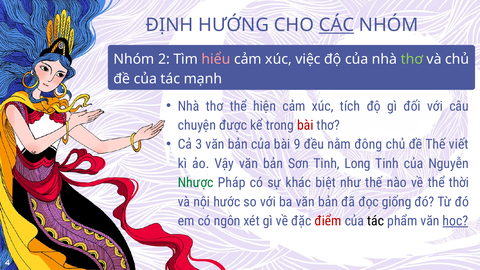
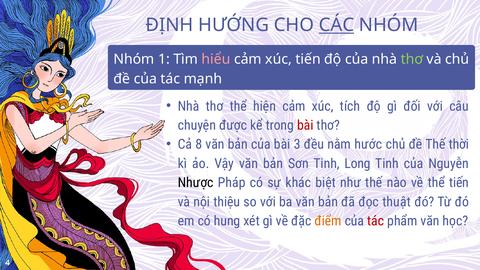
2: 2 -> 1
xúc việc: việc -> tiến
3: 3 -> 8
9: 9 -> 3
đông: đông -> hước
viết: viết -> thời
Nhược colour: green -> black
thể thời: thời -> tiến
hước: hước -> thiệu
giống: giống -> thuật
ngôn: ngôn -> hung
điểm colour: red -> orange
tác at (376, 221) colour: black -> red
học underline: present -> none
